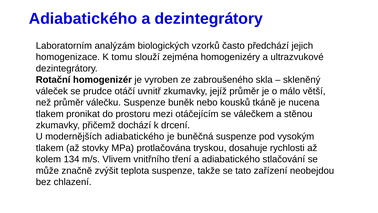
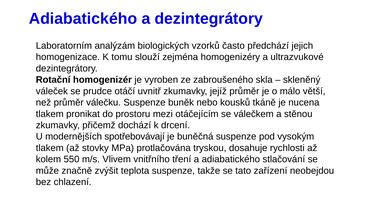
modernějších adiabatického: adiabatického -> spotřebovávají
134: 134 -> 550
